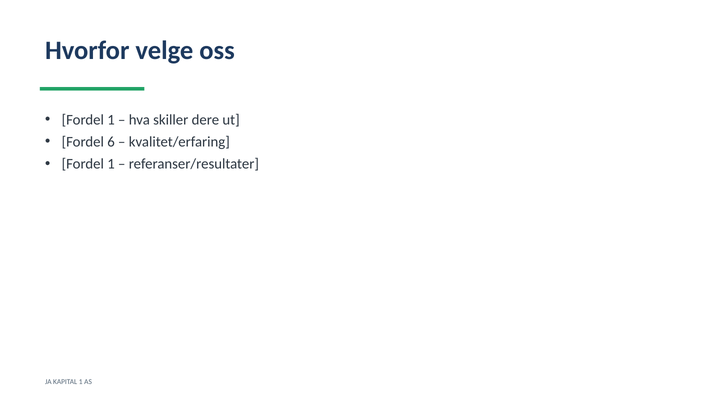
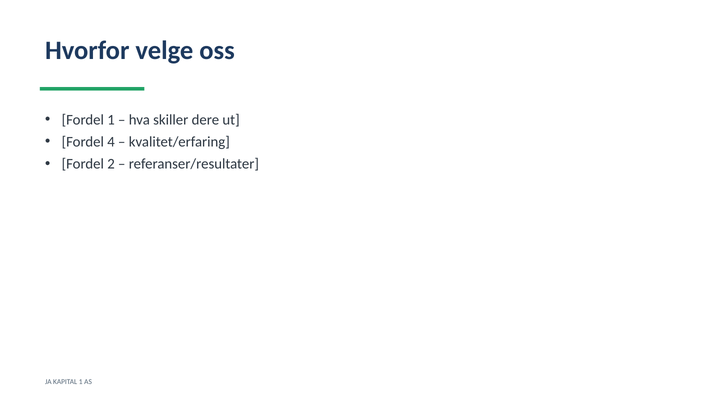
6: 6 -> 4
1 at (111, 164): 1 -> 2
